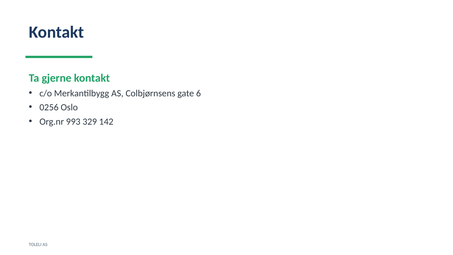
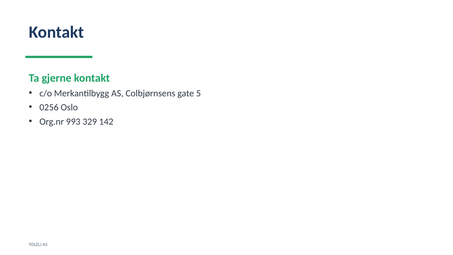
6: 6 -> 5
